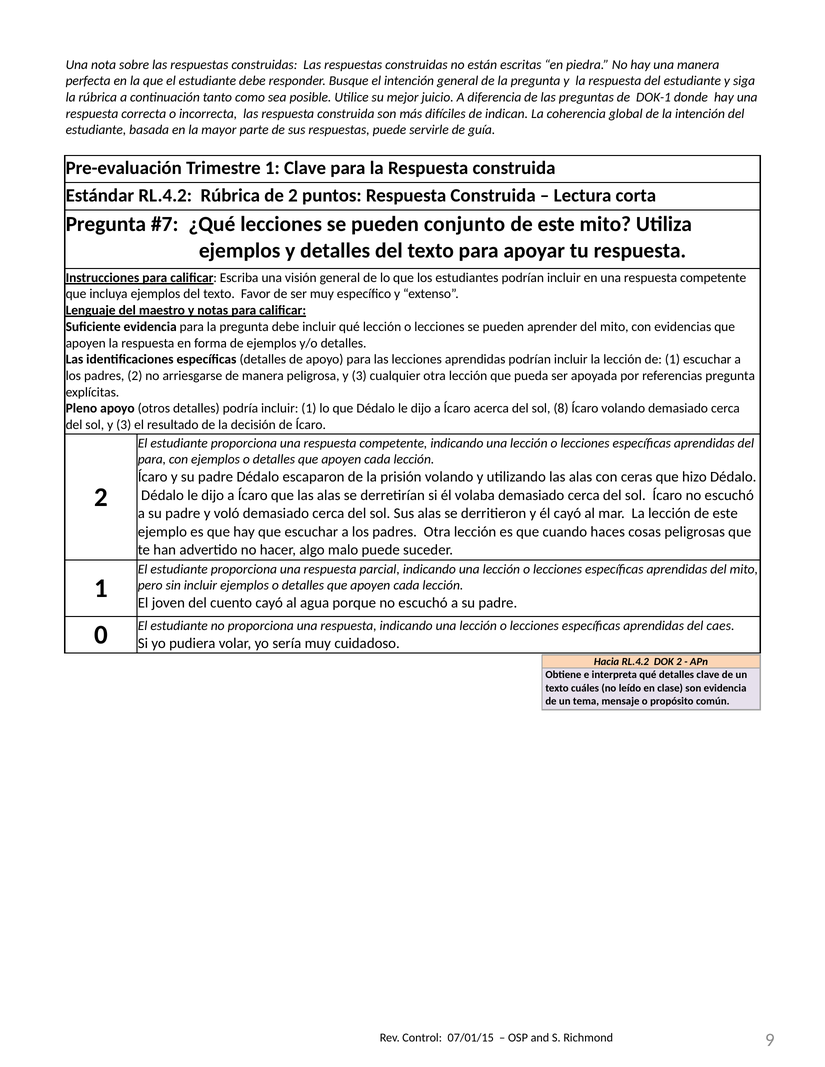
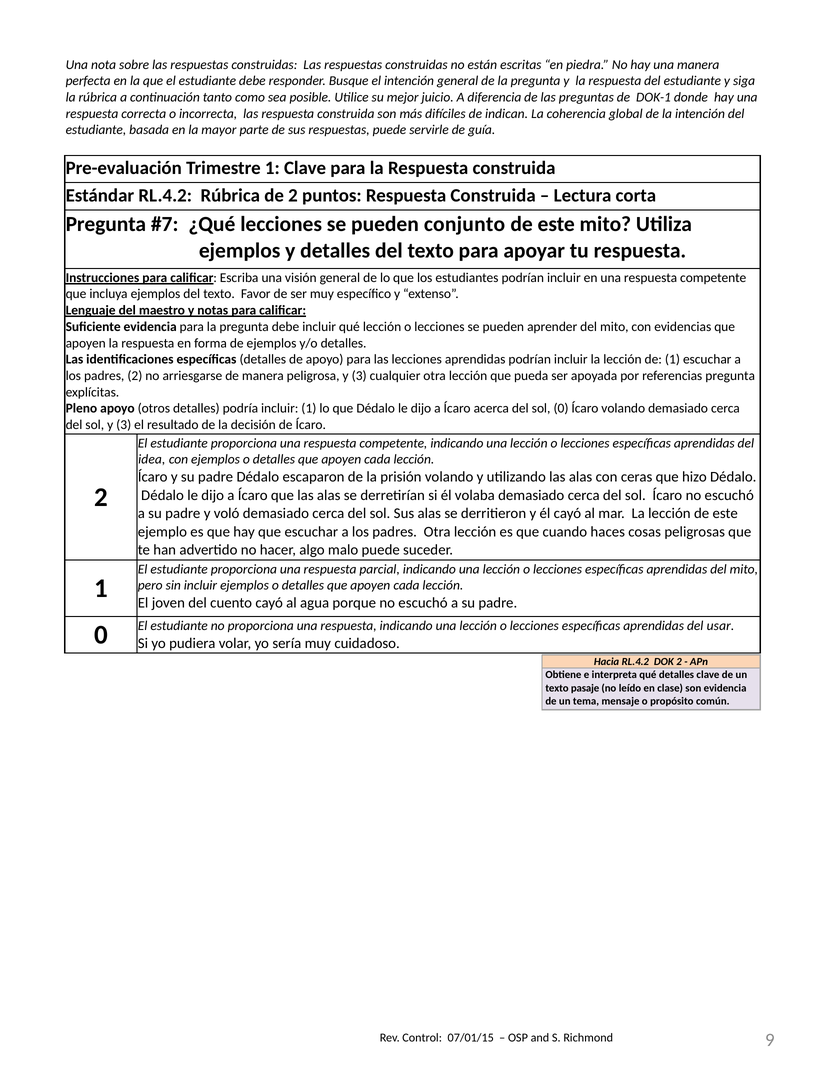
sol 8: 8 -> 0
para at (152, 460): para -> idea
caes: caes -> usar
cuáles: cuáles -> pasaje
